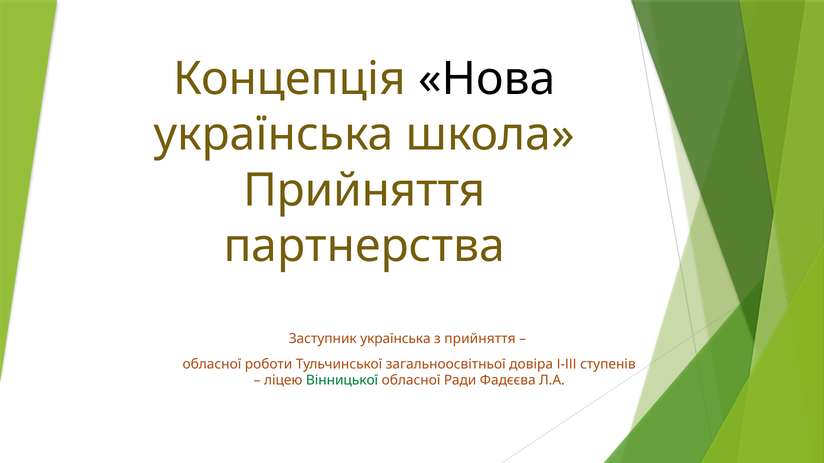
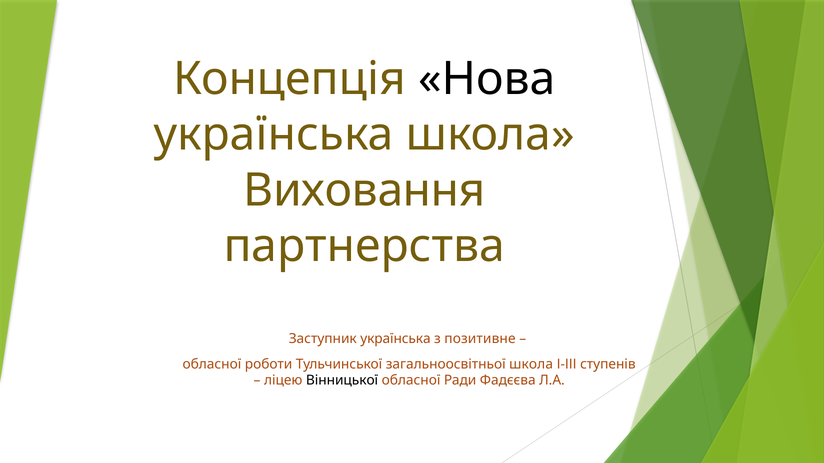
Прийняття at (364, 190): Прийняття -> Виховання
з прийняття: прийняття -> позитивне
загальноосвітньої довіра: довіра -> школа
Вінницької colour: green -> black
